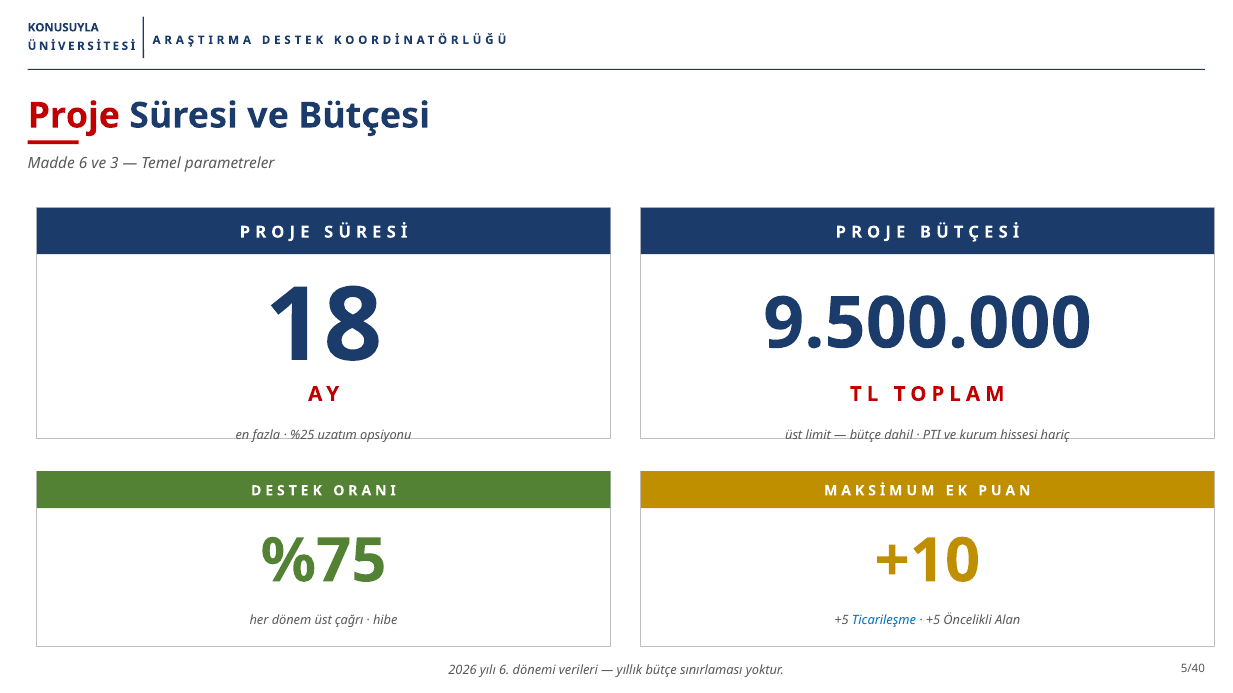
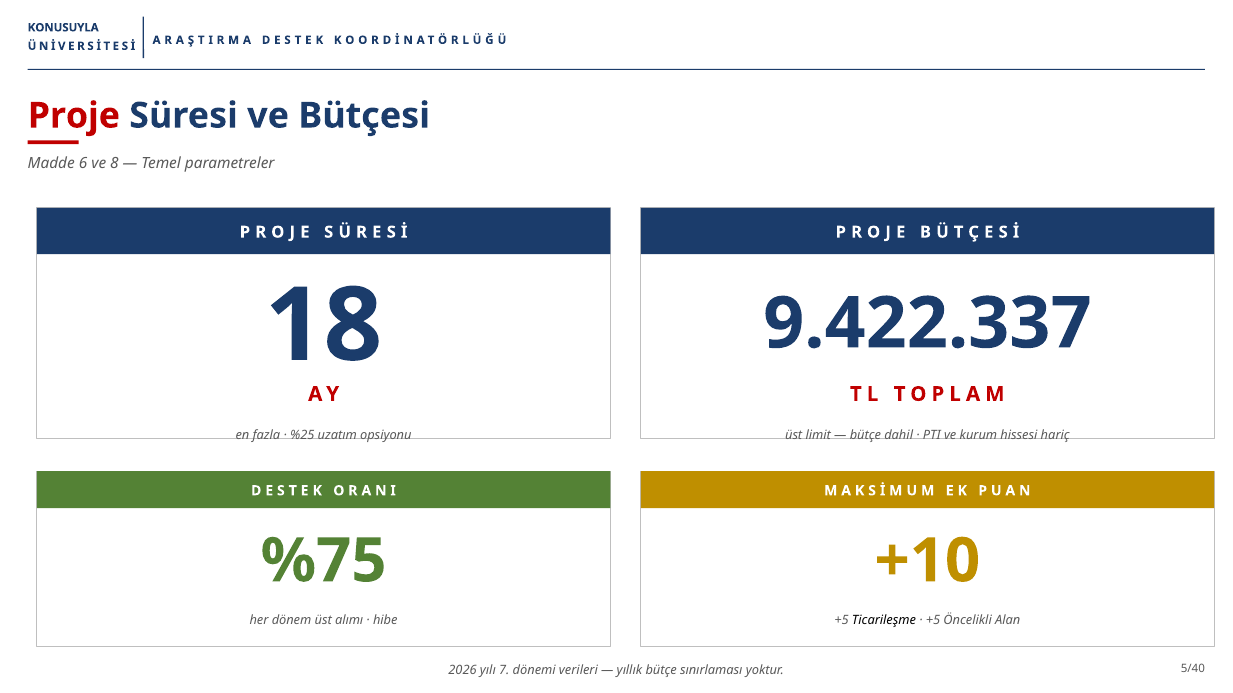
3: 3 -> 8
9.500.000: 9.500.000 -> 9.422.337
çağrı: çağrı -> alımı
Ticarileşme colour: blue -> black
yılı 6: 6 -> 7
